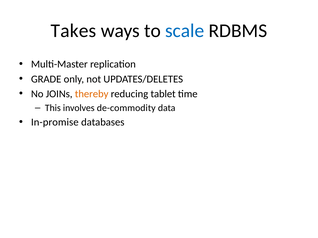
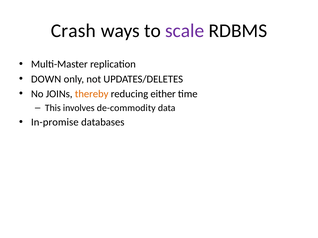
Takes: Takes -> Crash
scale colour: blue -> purple
GRADE: GRADE -> DOWN
tablet: tablet -> either
